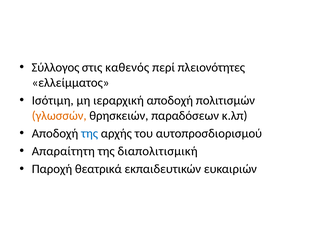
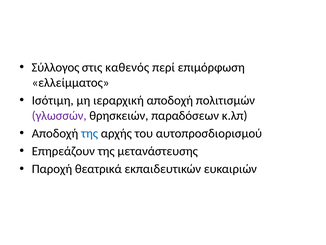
πλειονότητες: πλειονότητες -> επιμόρφωση
γλωσσών colour: orange -> purple
Απαραίτητη: Απαραίτητη -> Επηρεάζουν
διαπολιτισμική: διαπολιτισμική -> μετανάστευσης
